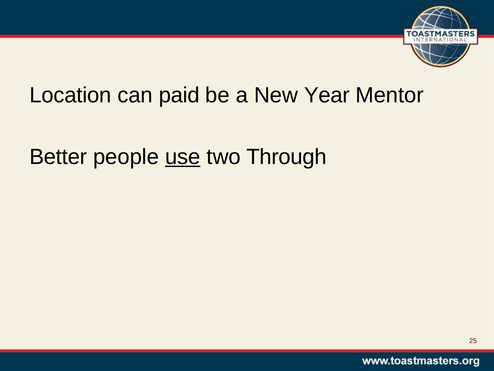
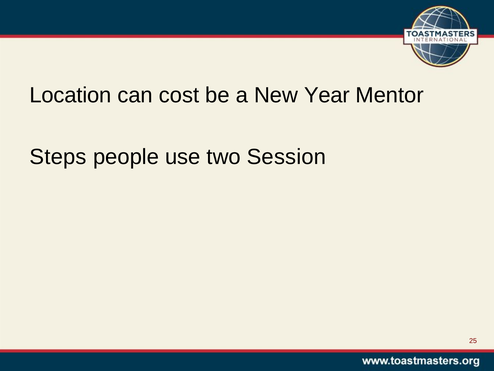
paid: paid -> cost
Better: Better -> Steps
use underline: present -> none
Through: Through -> Session
